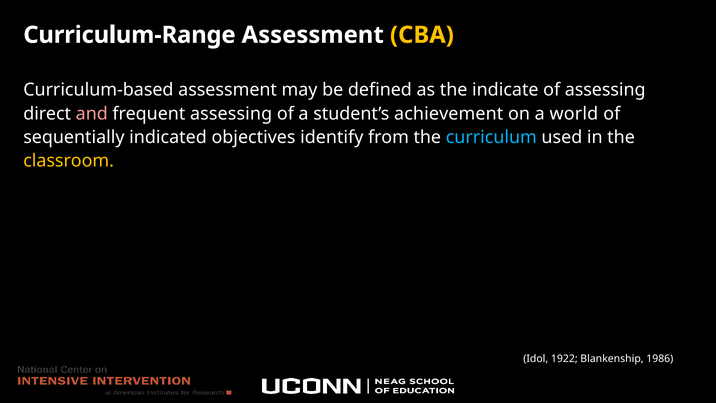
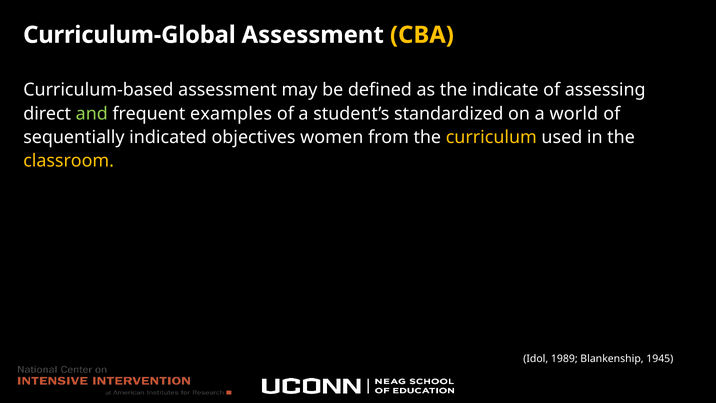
Curriculum-Range: Curriculum-Range -> Curriculum-Global
and colour: pink -> light green
frequent assessing: assessing -> examples
achievement: achievement -> standardized
identify: identify -> women
curriculum colour: light blue -> yellow
1922: 1922 -> 1989
1986: 1986 -> 1945
